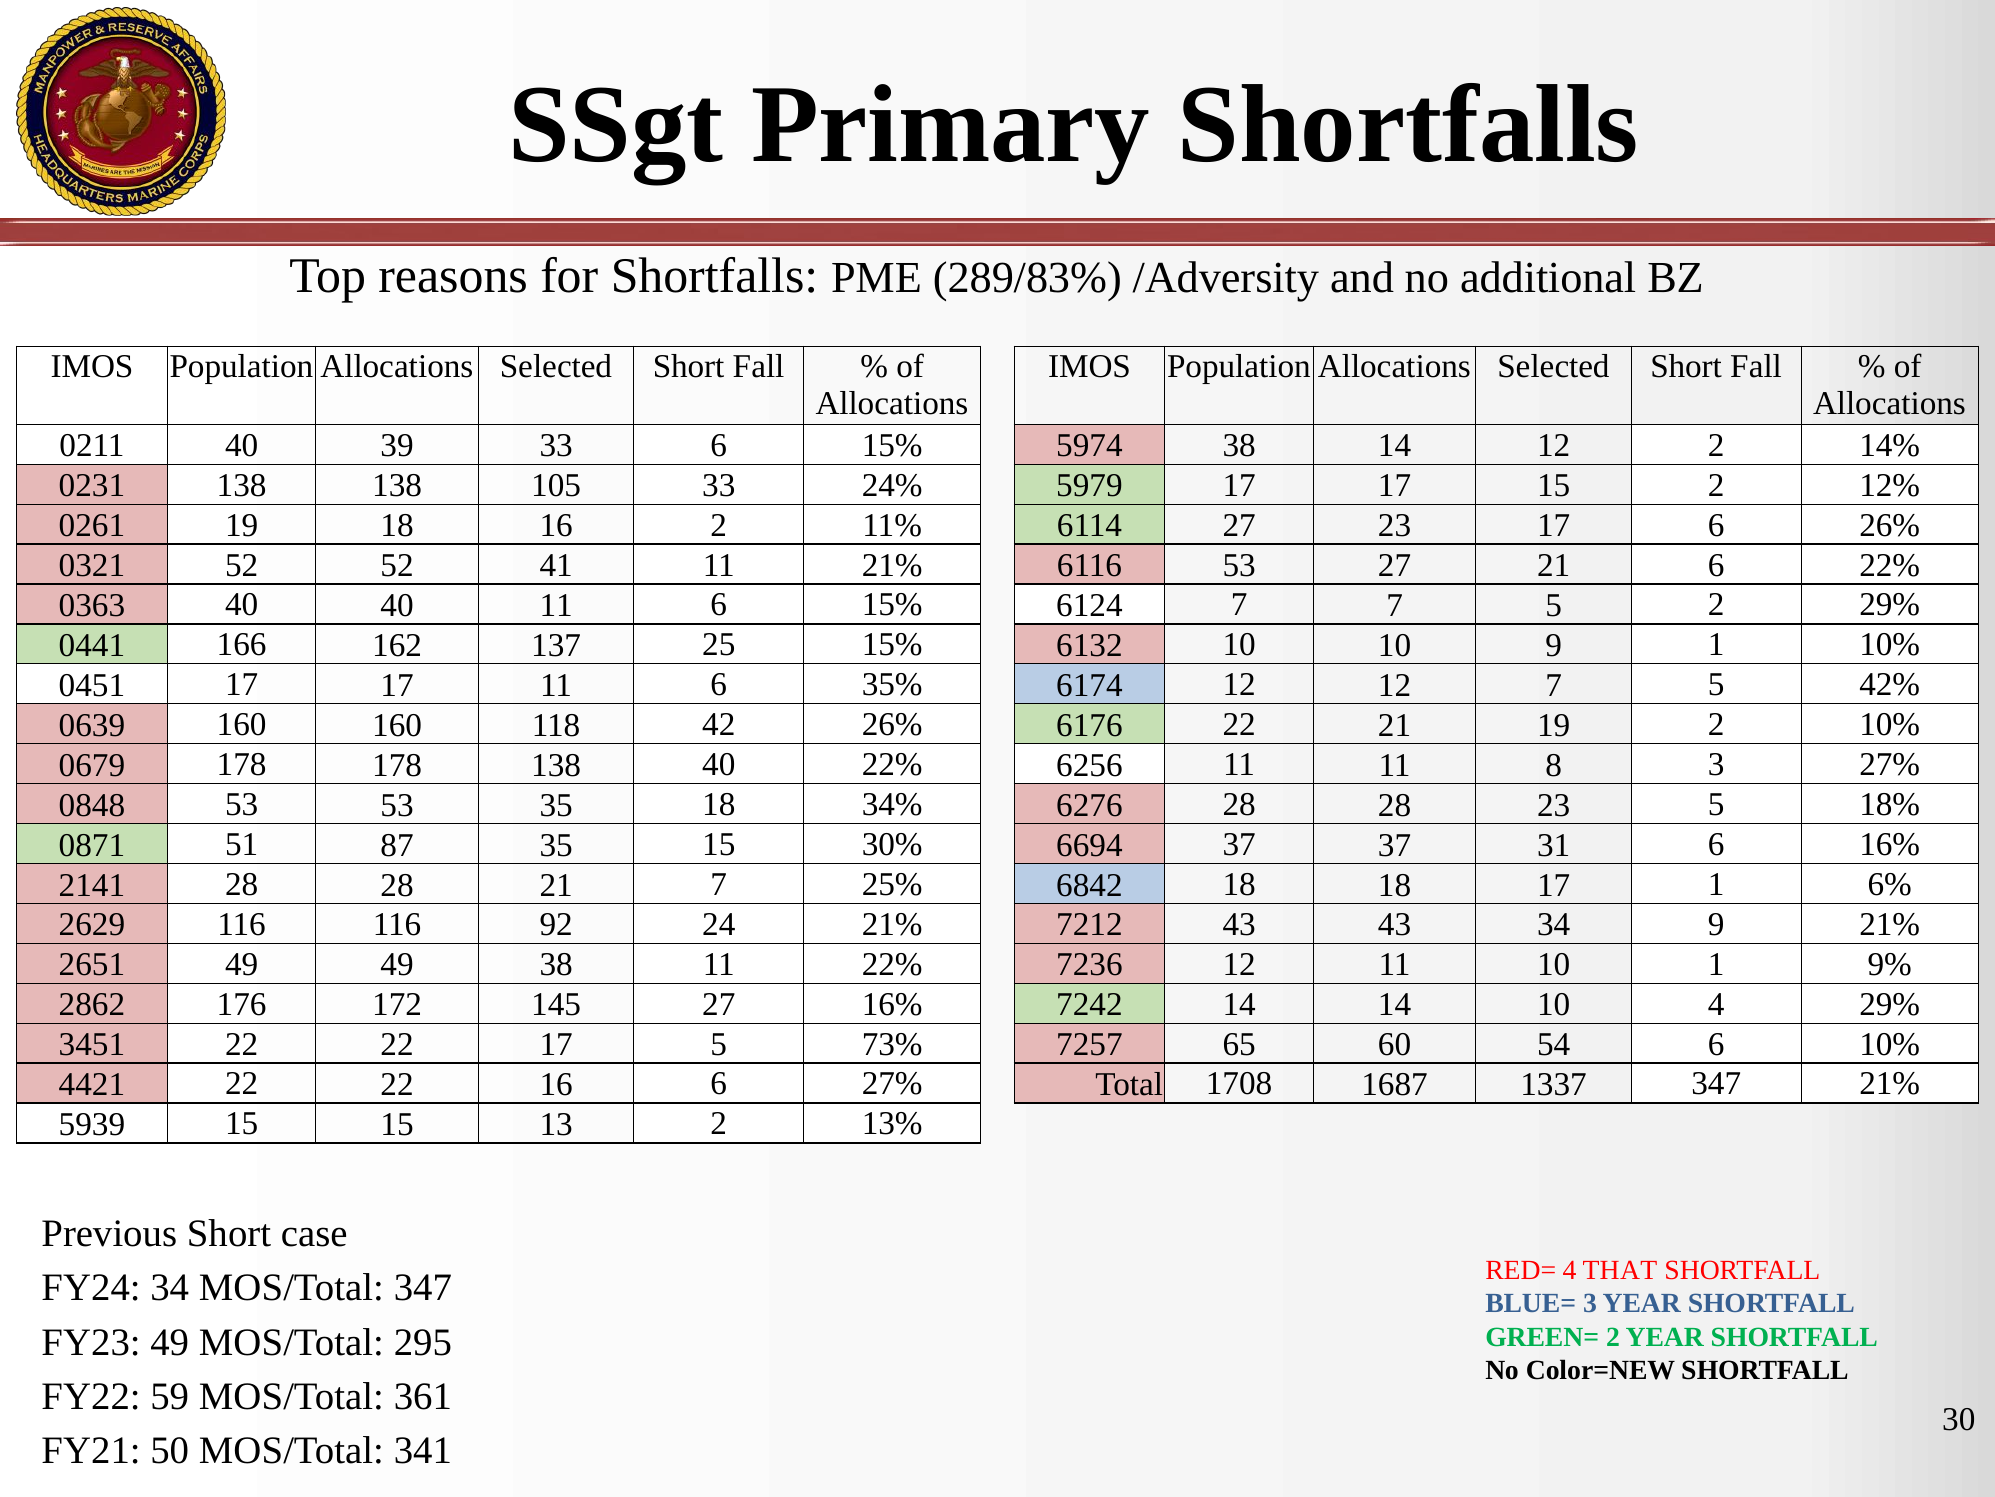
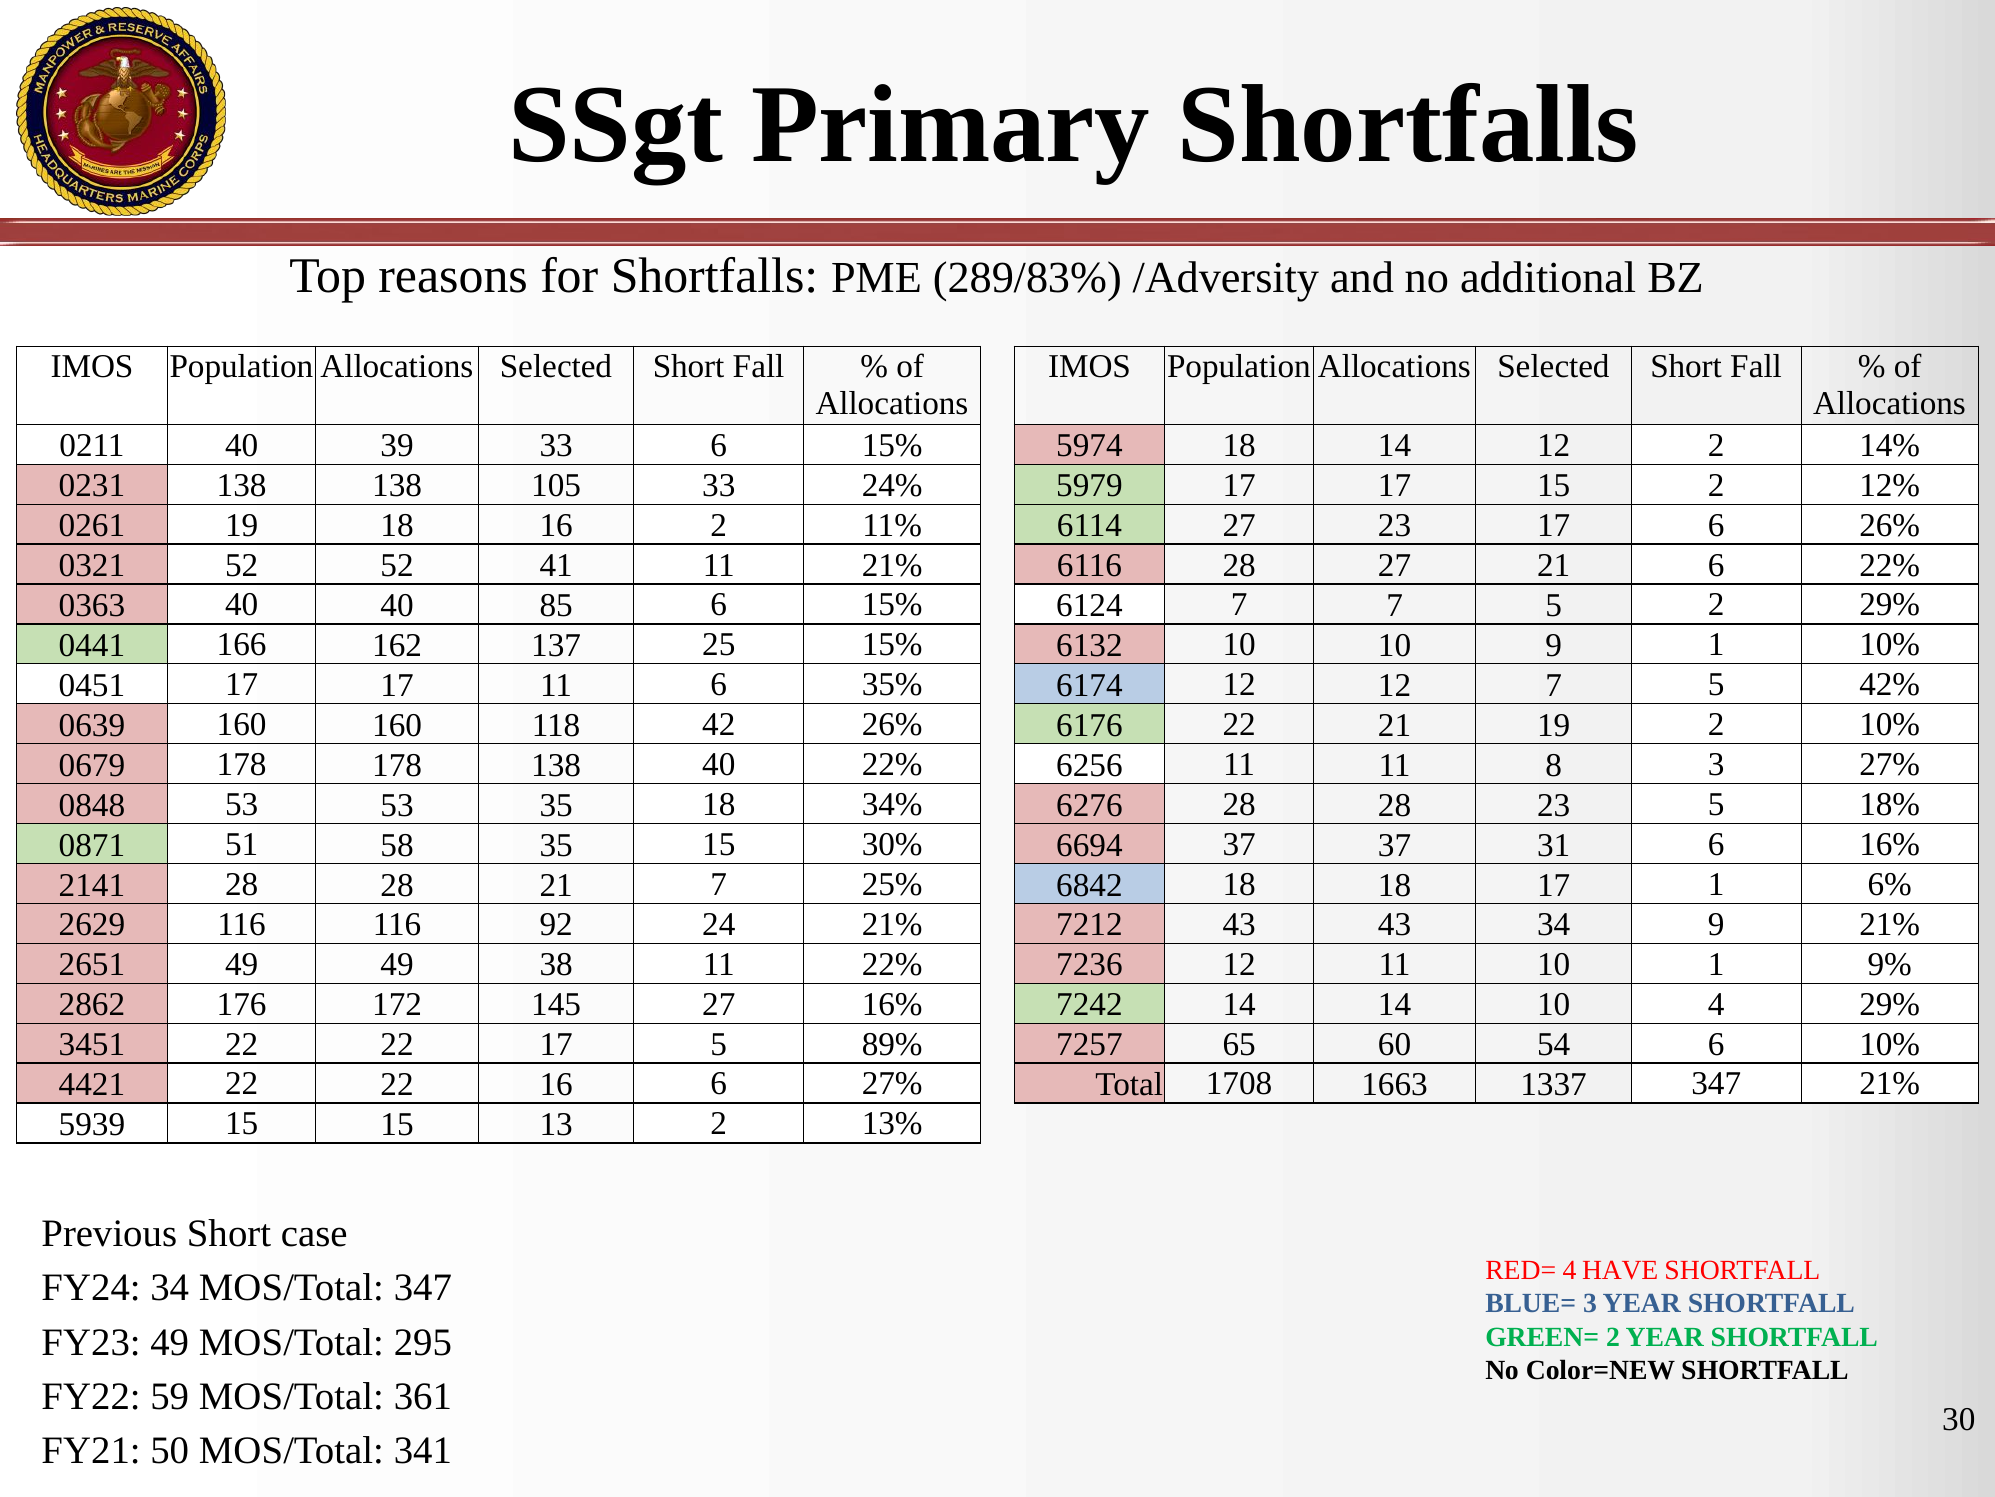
5974 38: 38 -> 18
6116 53: 53 -> 28
40 11: 11 -> 85
87: 87 -> 58
73%: 73% -> 89%
1687: 1687 -> 1663
THAT: THAT -> HAVE
